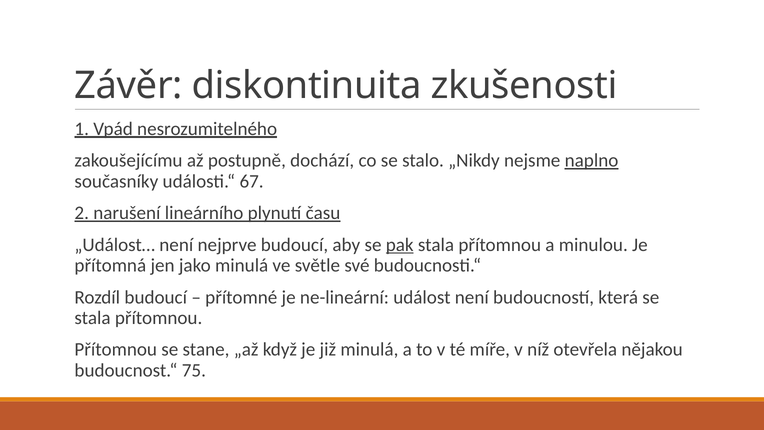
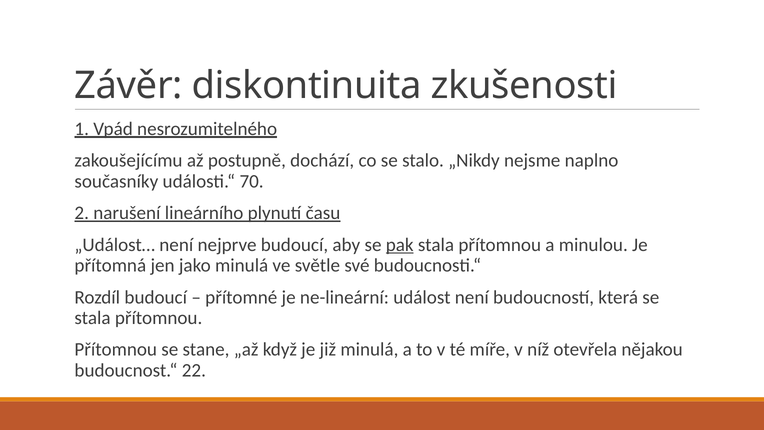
naplno underline: present -> none
67: 67 -> 70
75: 75 -> 22
